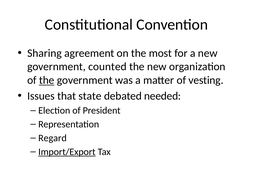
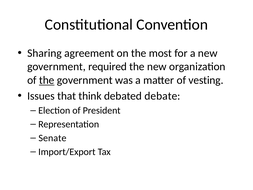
counted: counted -> required
state: state -> think
needed: needed -> debate
Regard: Regard -> Senate
Import/Export underline: present -> none
